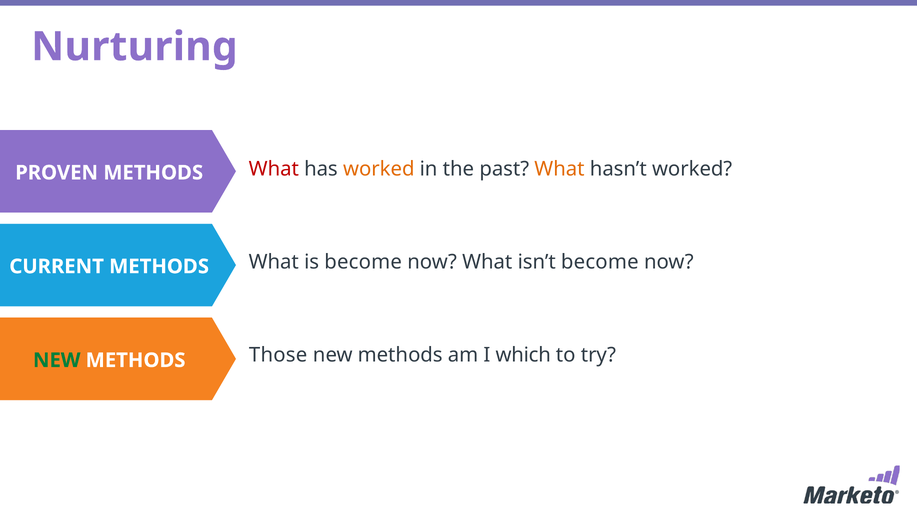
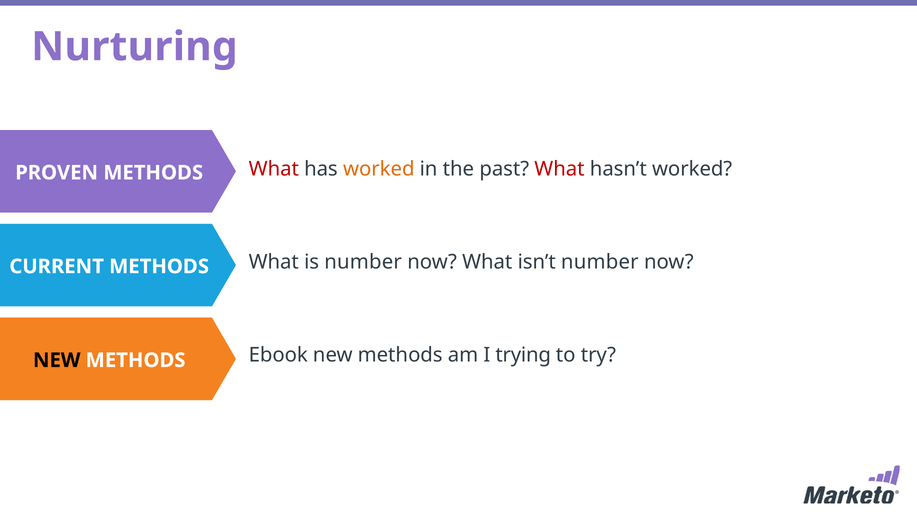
What at (559, 169) colour: orange -> red
is become: become -> number
isn’t become: become -> number
Those: Those -> Ebook
which: which -> trying
NEW at (57, 360) colour: green -> black
